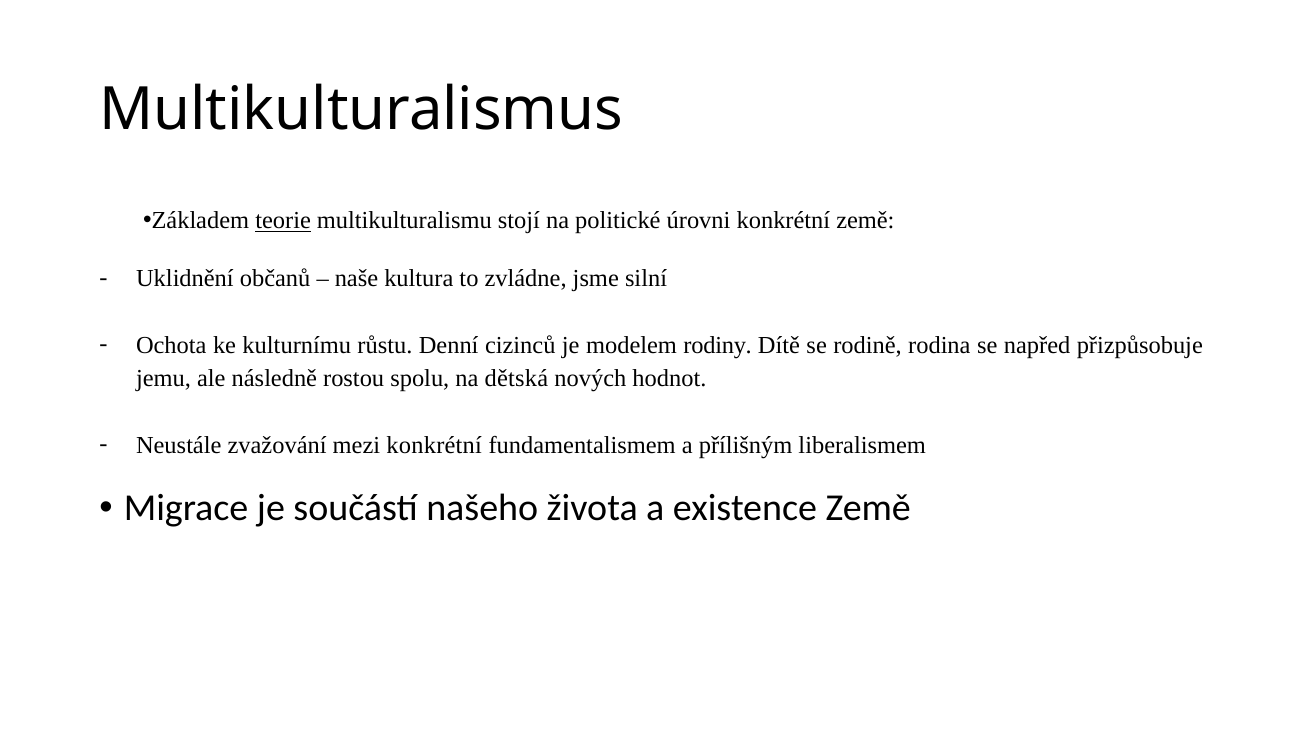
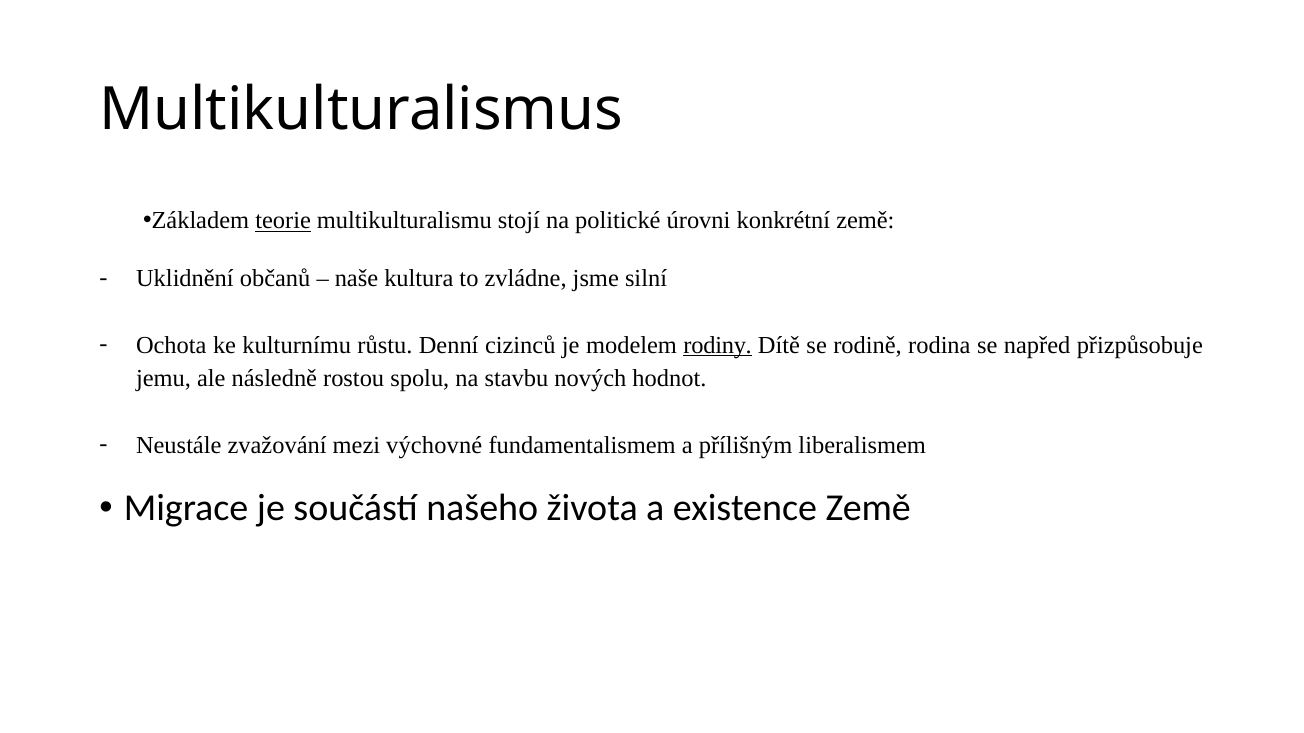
rodiny underline: none -> present
dětská: dětská -> stavbu
mezi konkrétní: konkrétní -> výchovné
